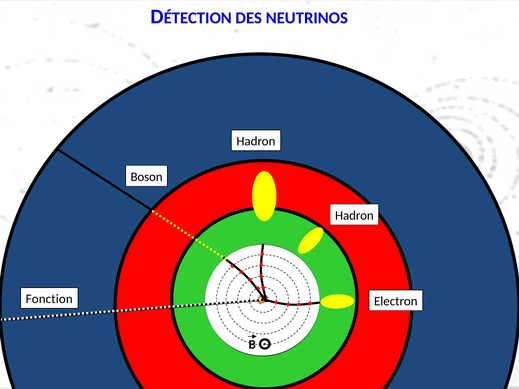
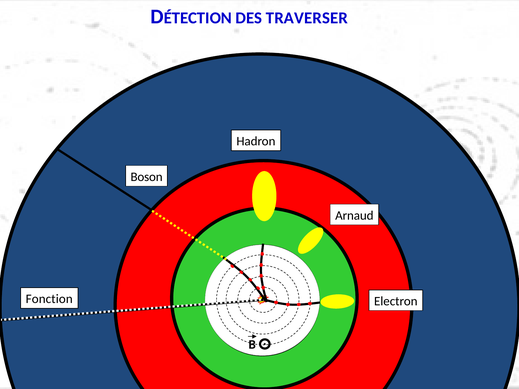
NEUTRINOS: NEUTRINOS -> TRAVERSER
Hadron at (354, 216): Hadron -> Arnaud
